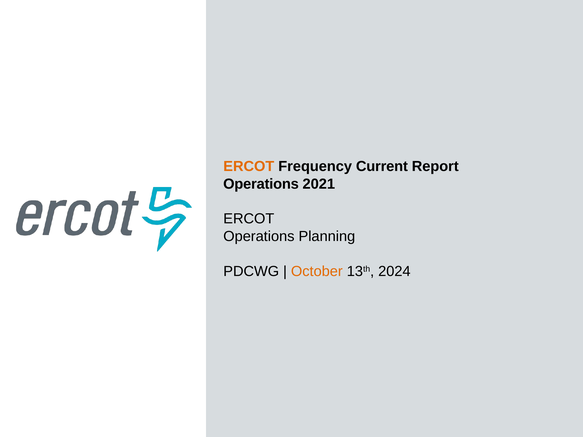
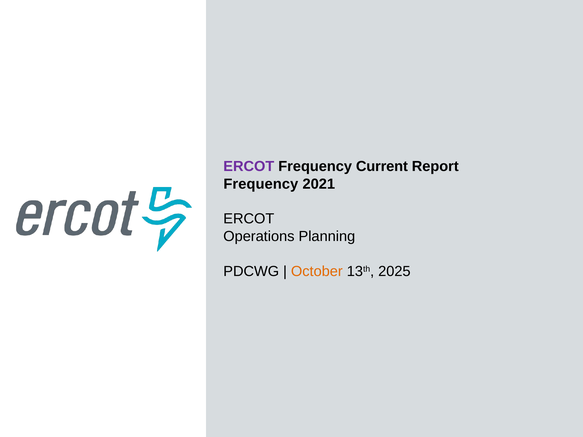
ERCOT at (249, 166) colour: orange -> purple
Operations at (261, 184): Operations -> Frequency
2024: 2024 -> 2025
